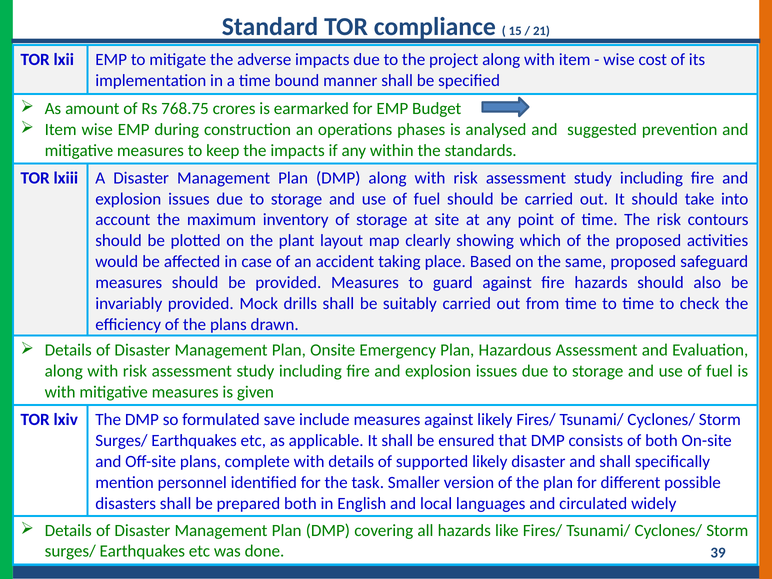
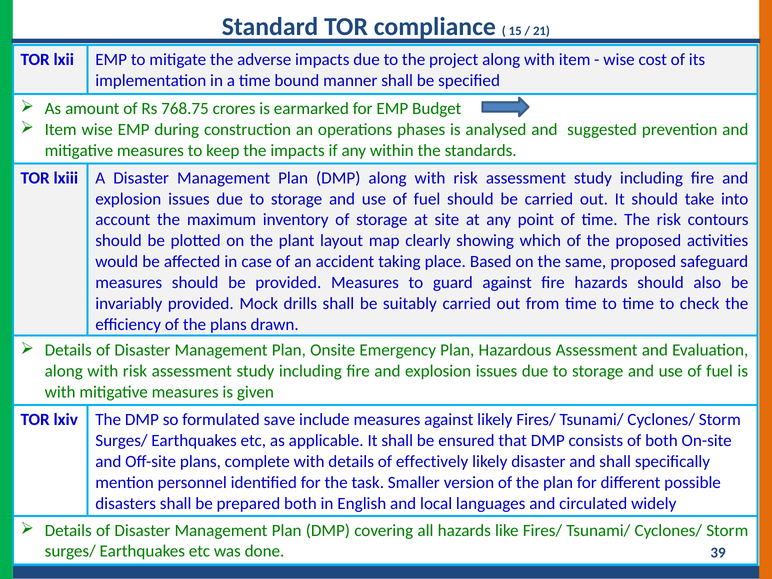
supported: supported -> effectively
